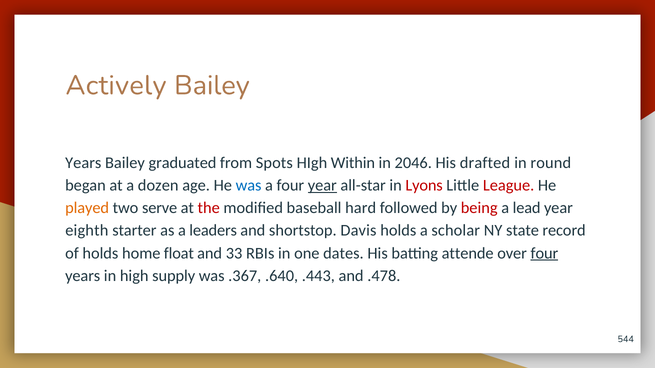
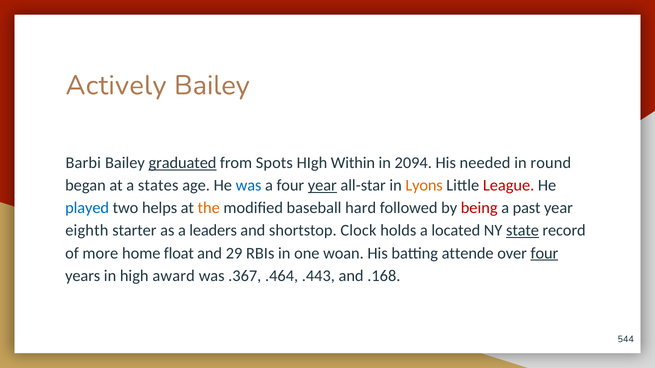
Years at (83, 163): Years -> Barbi
graduated underline: none -> present
2046: 2046 -> 2094
drafted: drafted -> needed
dozen: dozen -> states
Lyons colour: red -> orange
played colour: orange -> blue
serve: serve -> helps
the colour: red -> orange
lead: lead -> past
Davis: Davis -> Clock
scholar: scholar -> located
state underline: none -> present
of holds: holds -> more
33: 33 -> 29
dates: dates -> woan
supply: supply -> award
.640: .640 -> .464
.478: .478 -> .168
